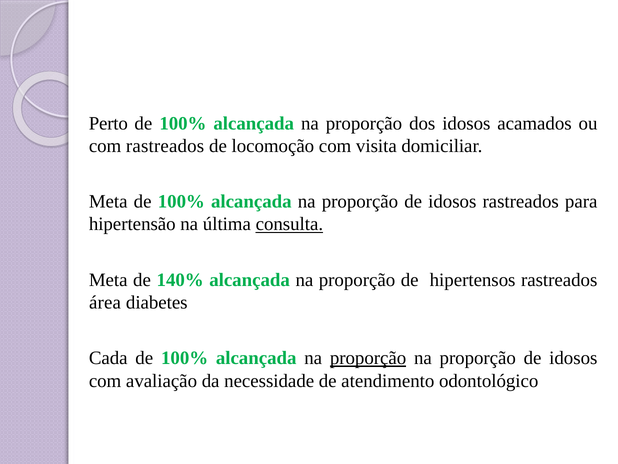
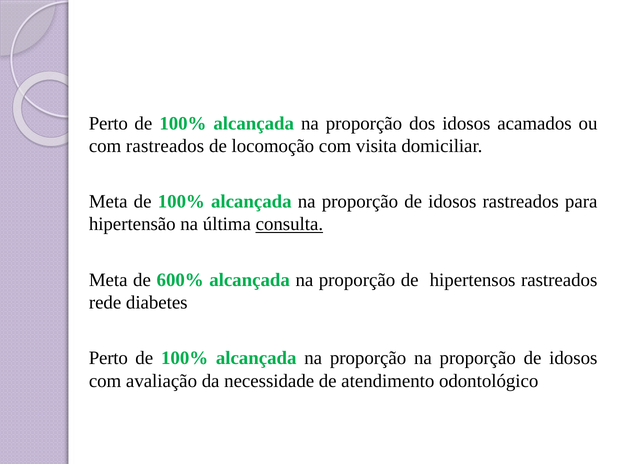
140%: 140% -> 600%
área: área -> rede
Cada at (108, 358): Cada -> Perto
proporção at (368, 358) underline: present -> none
